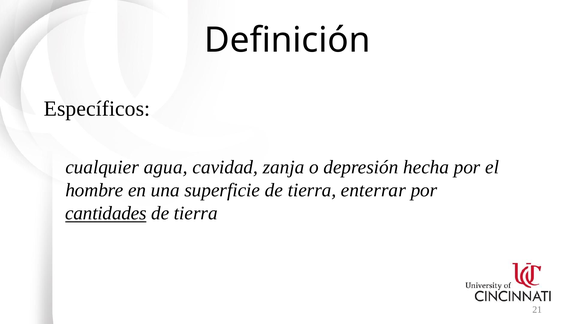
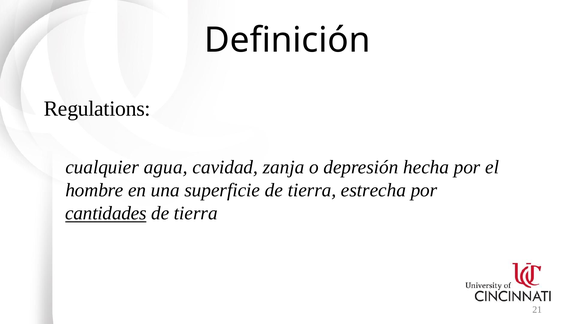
Específicos: Específicos -> Regulations
enterrar: enterrar -> estrecha
